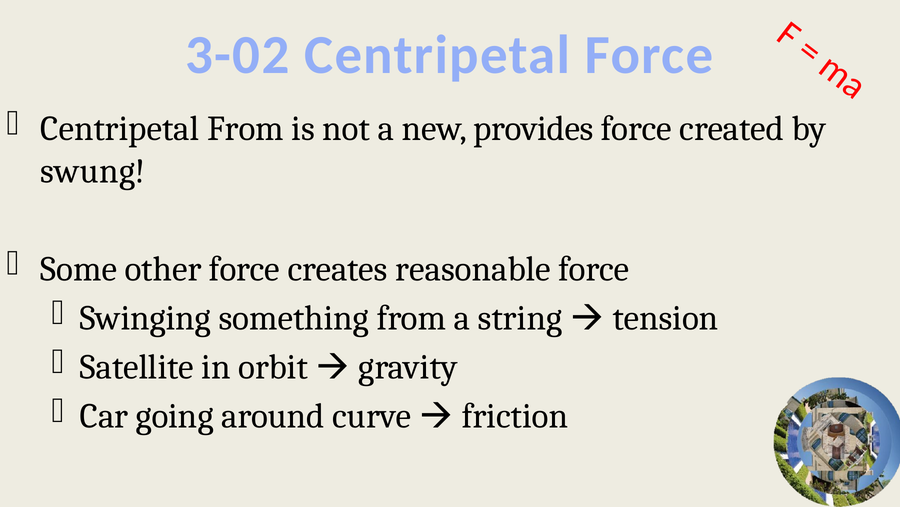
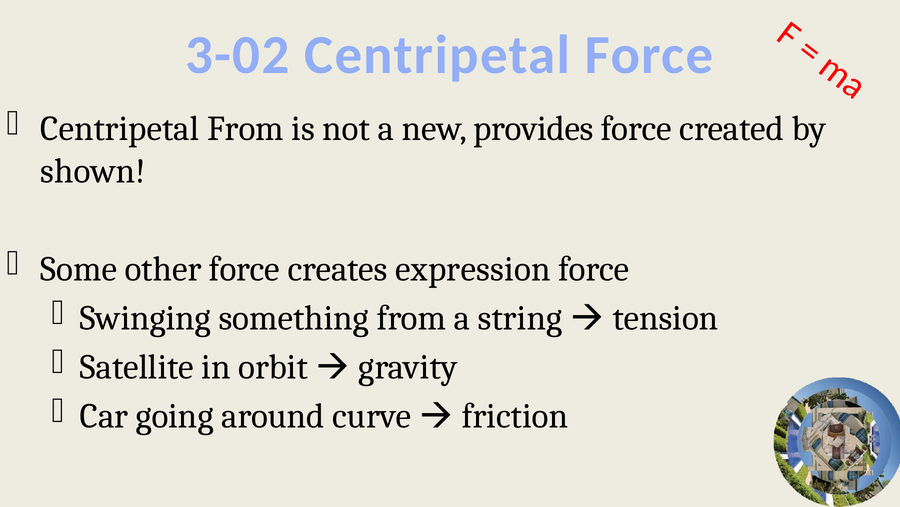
swung: swung -> shown
reasonable: reasonable -> expression
